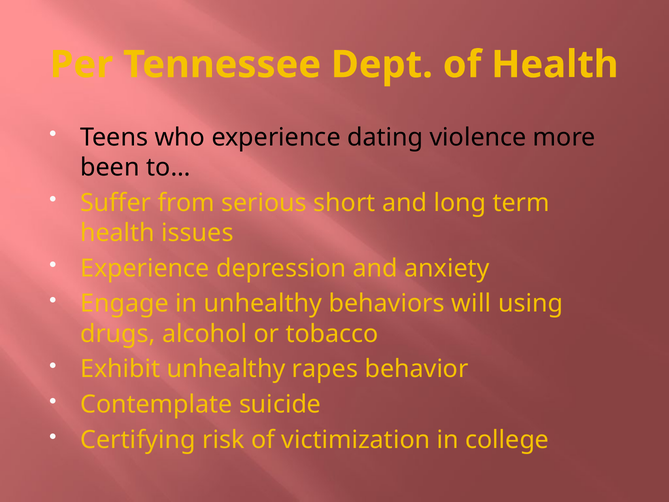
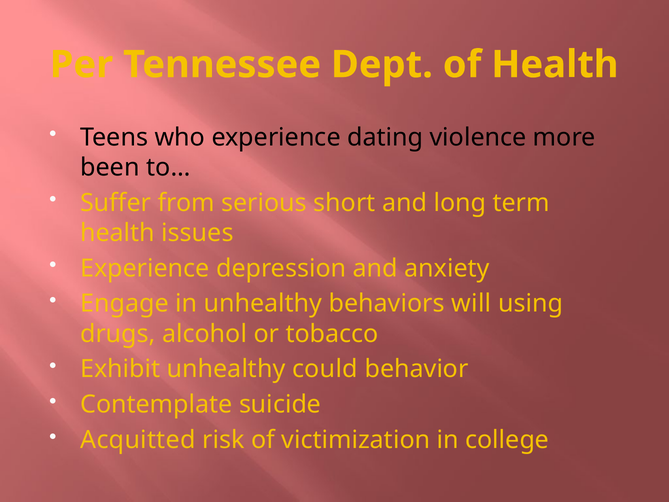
rapes: rapes -> could
Certifying: Certifying -> Acquitted
